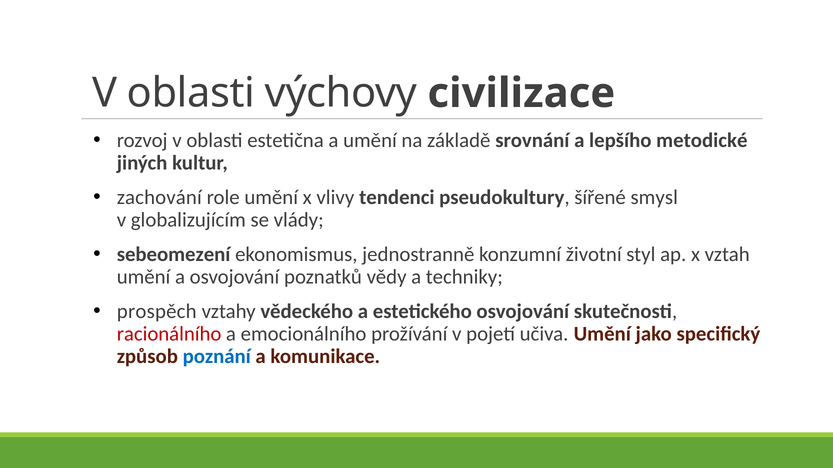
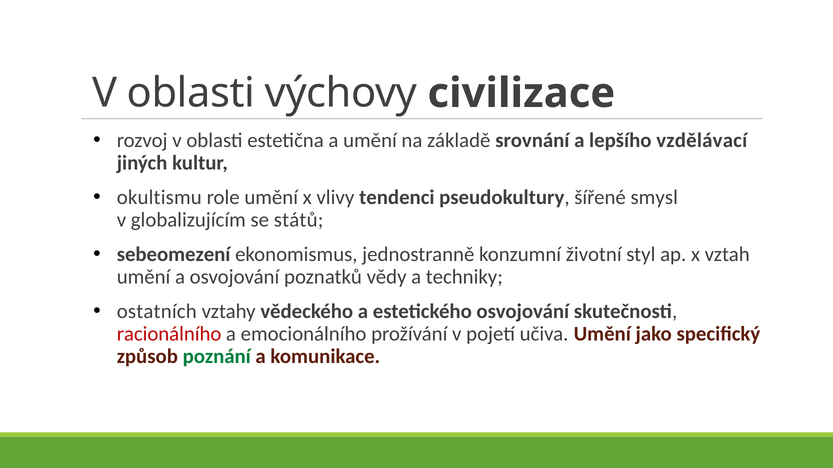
metodické: metodické -> vzdělávací
zachování: zachování -> okultismu
vlády: vlády -> států
prospěch: prospěch -> ostatních
poznání colour: blue -> green
